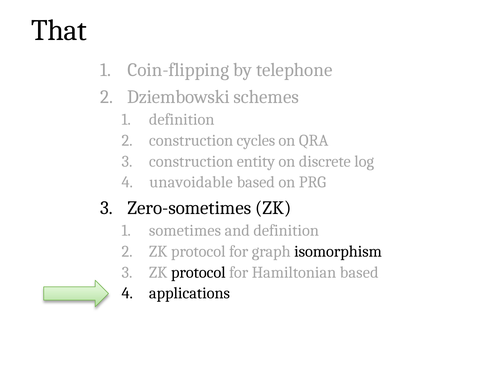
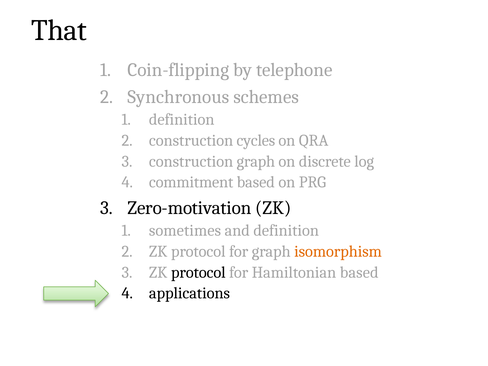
Dziembowski: Dziembowski -> Synchronous
construction entity: entity -> graph
unavoidable: unavoidable -> commitment
Zero-sometimes: Zero-sometimes -> Zero-motivation
isomorphism colour: black -> orange
